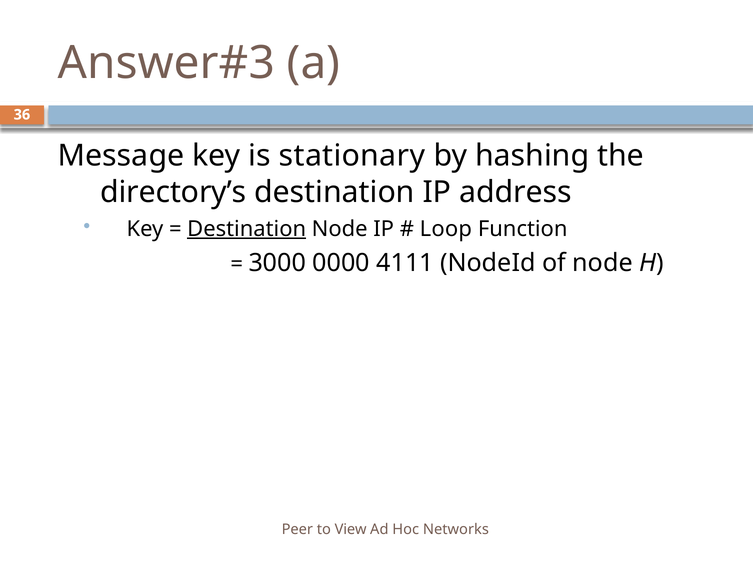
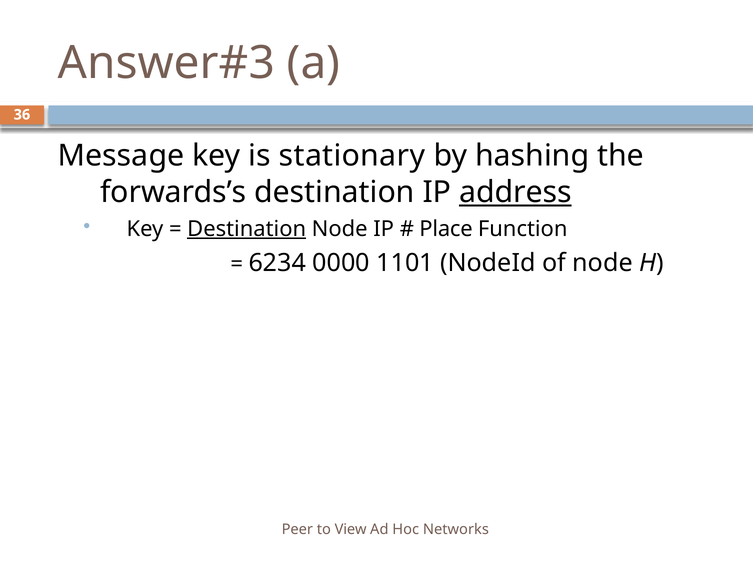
directory’s: directory’s -> forwards’s
address underline: none -> present
Loop: Loop -> Place
3000: 3000 -> 6234
4111: 4111 -> 1101
